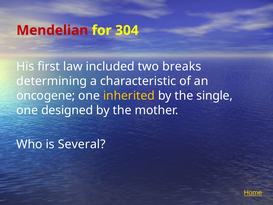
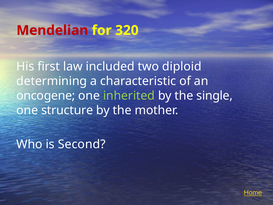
304: 304 -> 320
breaks: breaks -> diploid
inherited colour: yellow -> light green
designed: designed -> structure
Several: Several -> Second
